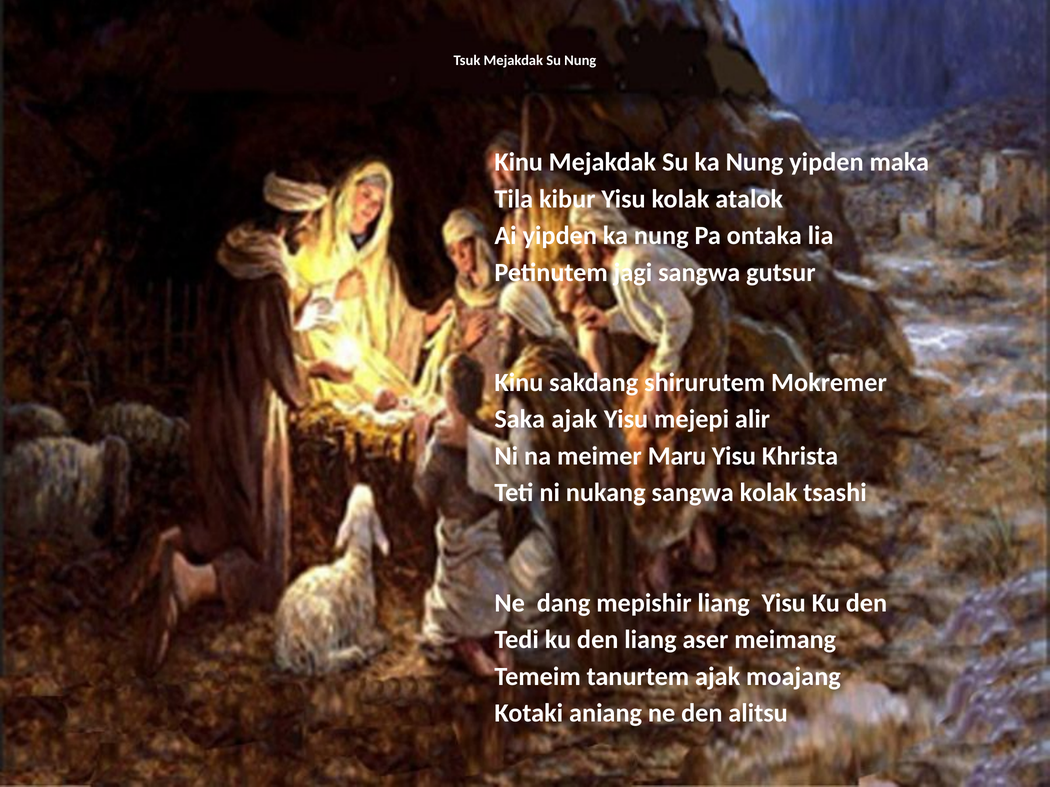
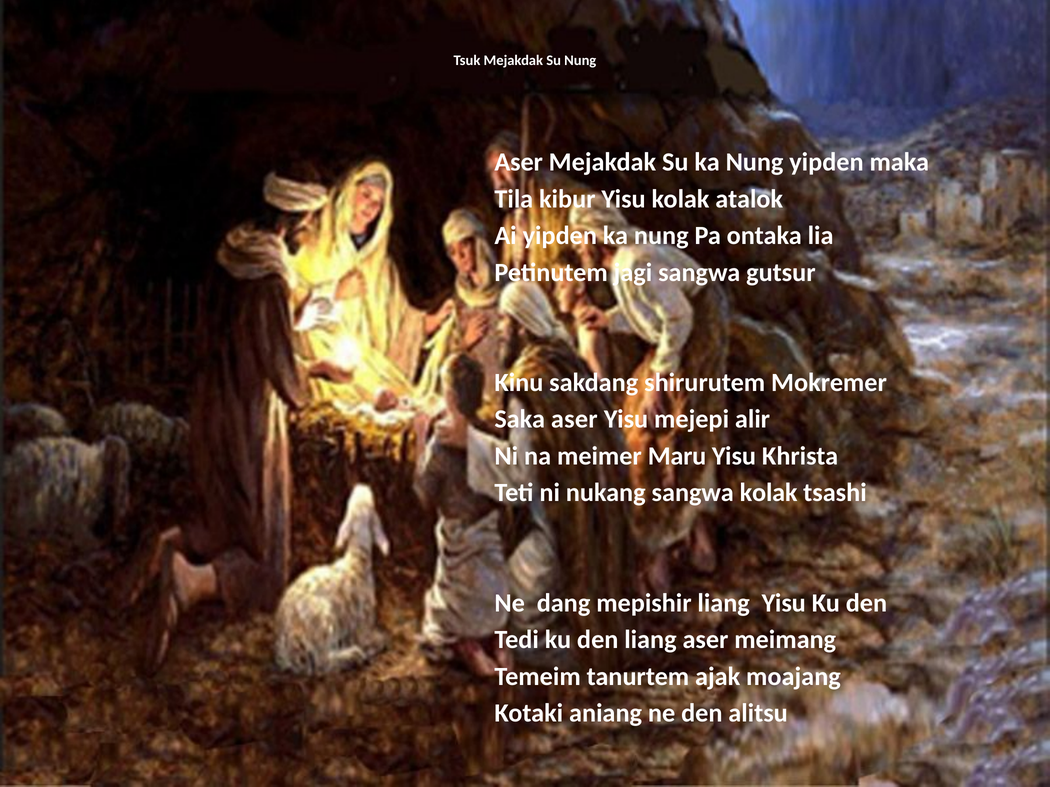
Kinu at (519, 162): Kinu -> Aser
Saka ajak: ajak -> aser
